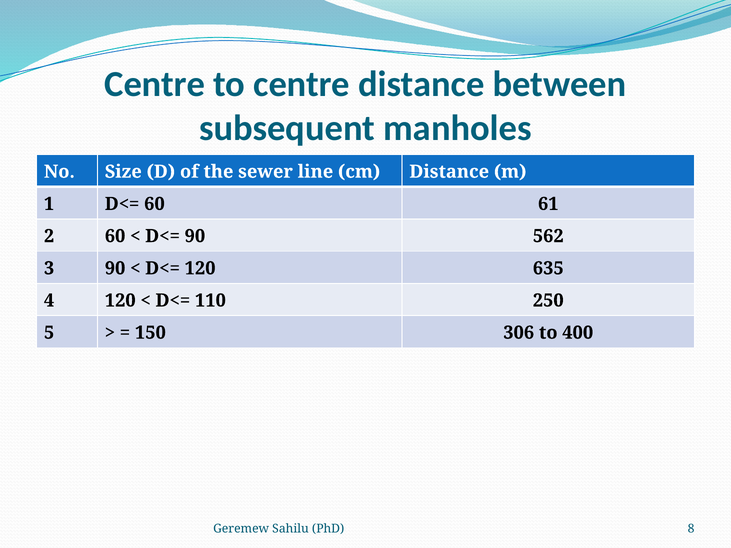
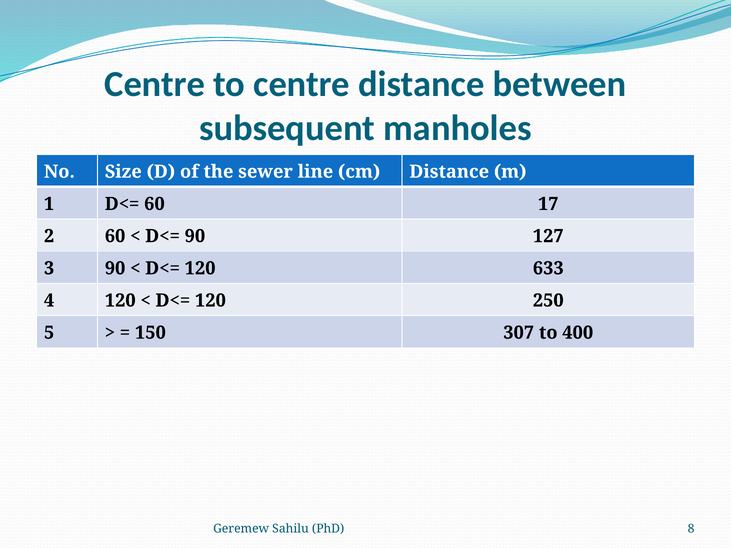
61: 61 -> 17
562: 562 -> 127
635: 635 -> 633
110 at (210, 301): 110 -> 120
306: 306 -> 307
